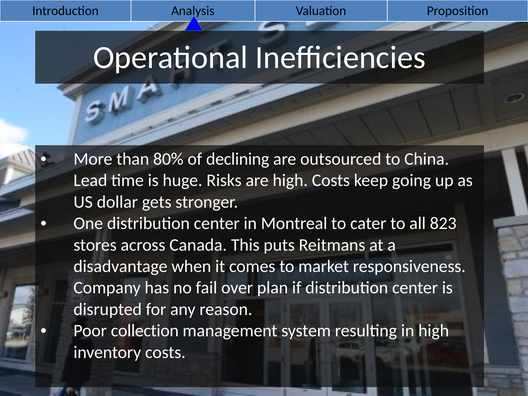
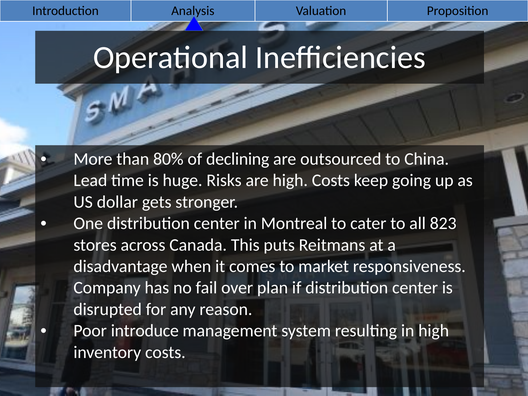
collection: collection -> introduce
